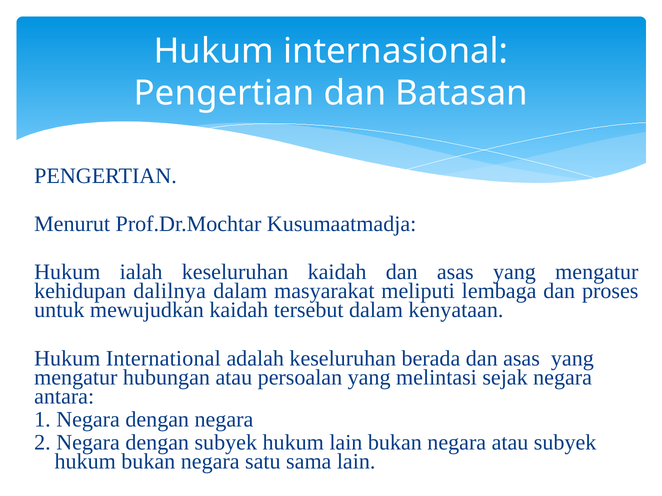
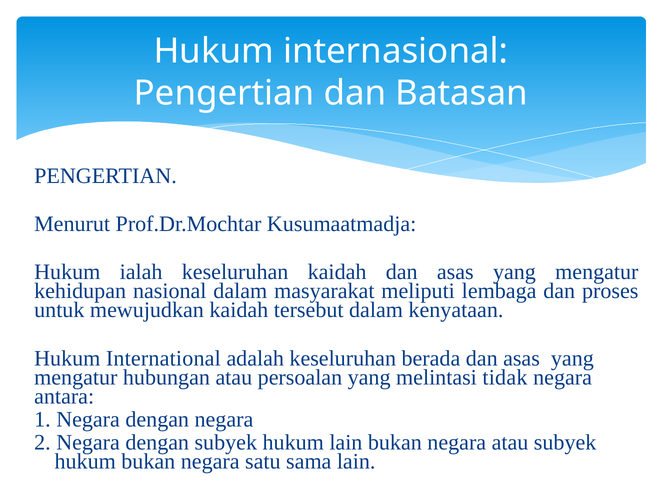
dalilnya: dalilnya -> nasional
sejak: sejak -> tidak
